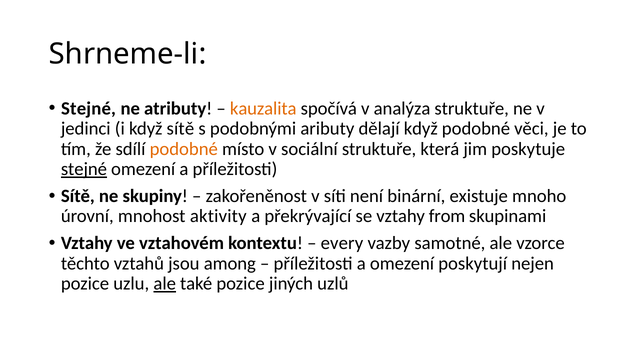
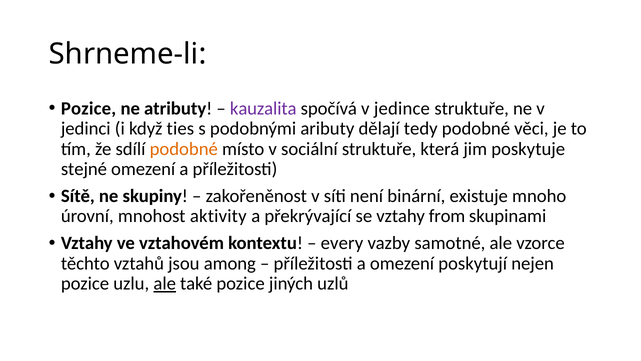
Stejné at (89, 108): Stejné -> Pozice
kauzalita colour: orange -> purple
analýza: analýza -> jedince
když sítě: sítě -> ties
dělají když: když -> tedy
stejné at (84, 169) underline: present -> none
